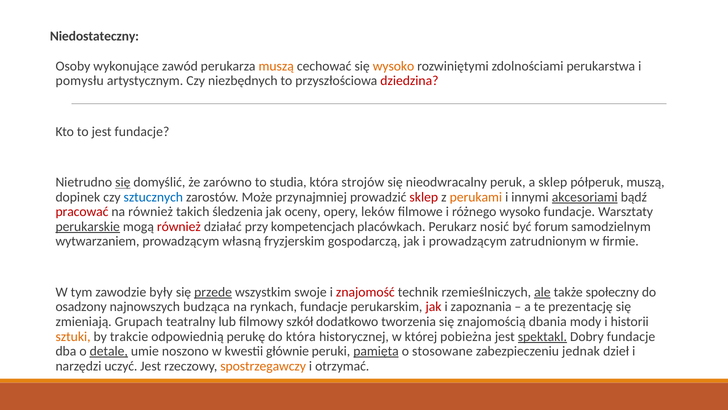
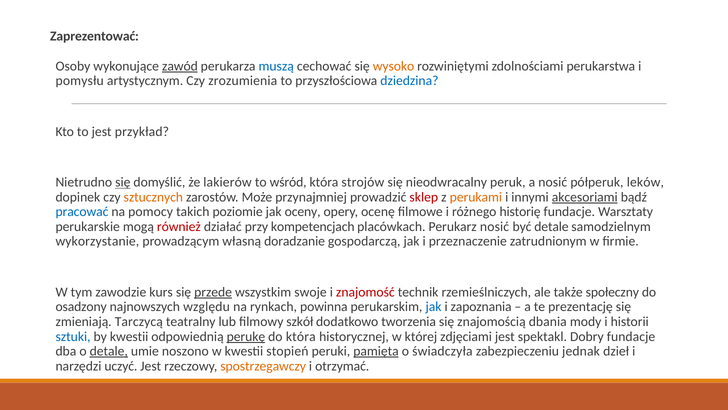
Niedostateczny: Niedostateczny -> Zaprezentować
zawód underline: none -> present
muszą at (276, 66) colour: orange -> blue
niezbędnych: niezbędnych -> zrozumienia
dziedzina colour: red -> blue
jest fundacje: fundacje -> przykład
zarówno: zarówno -> lakierów
studia: studia -> wśród
a sklep: sklep -> nosić
półperuk muszą: muszą -> leków
sztucznych colour: blue -> orange
pracować colour: red -> blue
na również: również -> pomocy
śledzenia: śledzenia -> poziomie
leków: leków -> ocenę
różnego wysoko: wysoko -> historię
perukarskie underline: present -> none
być forum: forum -> detale
wytwarzaniem: wytwarzaniem -> wykorzystanie
fryzjerskim: fryzjerskim -> doradzanie
i prowadzącym: prowadzącym -> przeznaczenie
były: były -> kurs
ale underline: present -> none
budząca: budząca -> względu
rynkach fundacje: fundacje -> powinna
jak at (434, 307) colour: red -> blue
Grupach: Grupach -> Tarczycą
sztuki colour: orange -> blue
by trakcie: trakcie -> kwestii
perukę underline: none -> present
pobieżna: pobieżna -> zdjęciami
spektakl underline: present -> none
głównie: głównie -> stopień
stosowane: stosowane -> świadczyła
